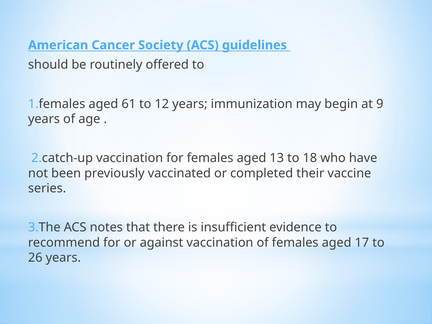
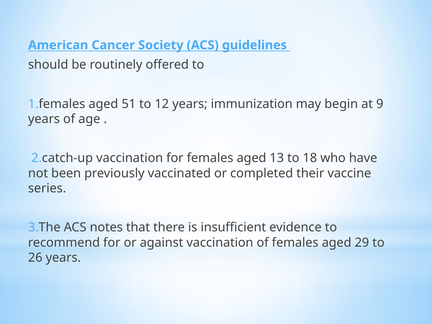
61: 61 -> 51
17: 17 -> 29
